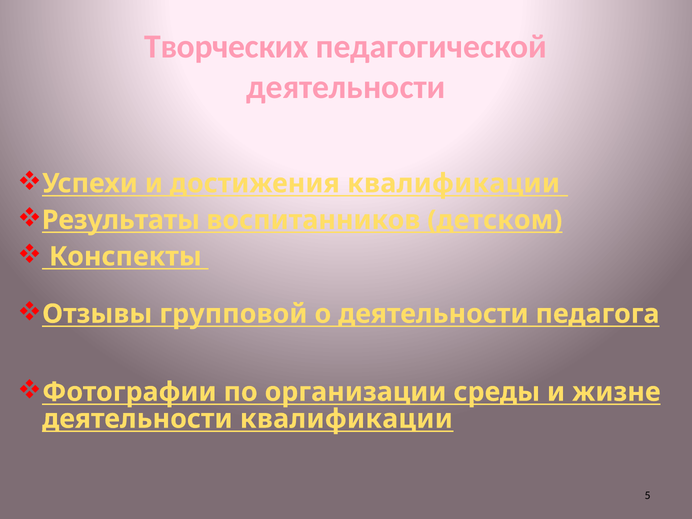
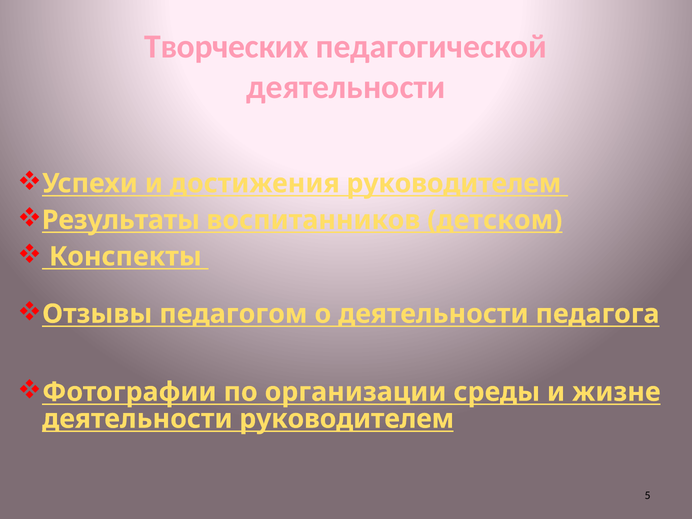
достижения квалификации: квалификации -> руководителем
групповой: групповой -> педагогом
деятельности квалификации: квалификации -> руководителем
